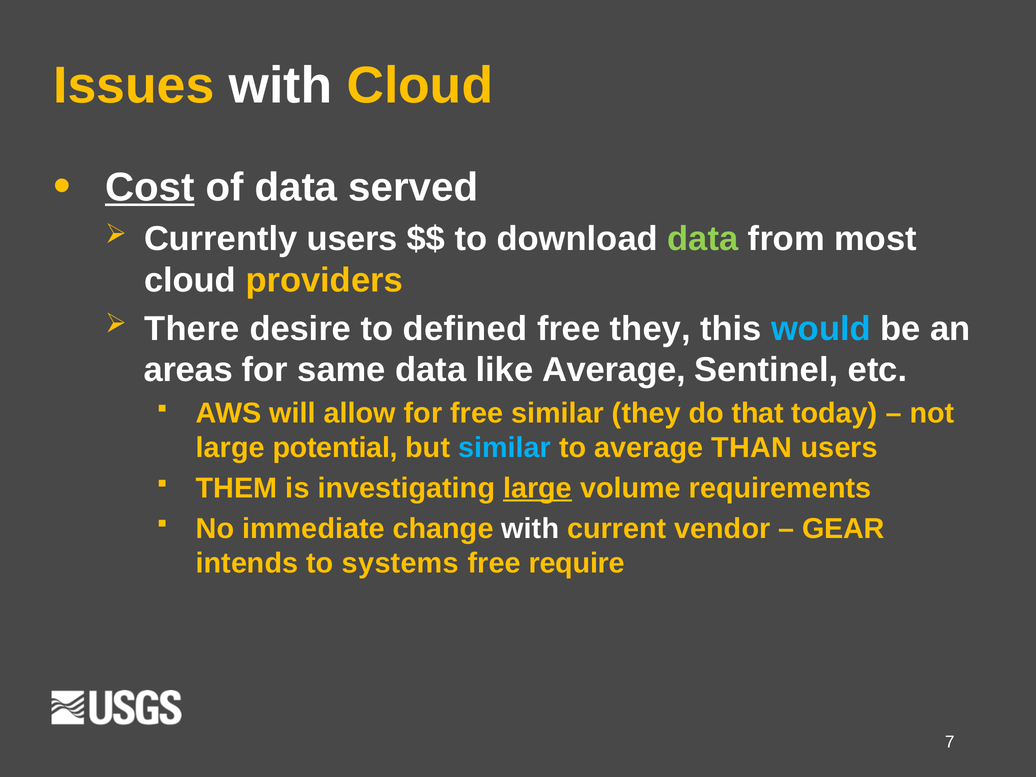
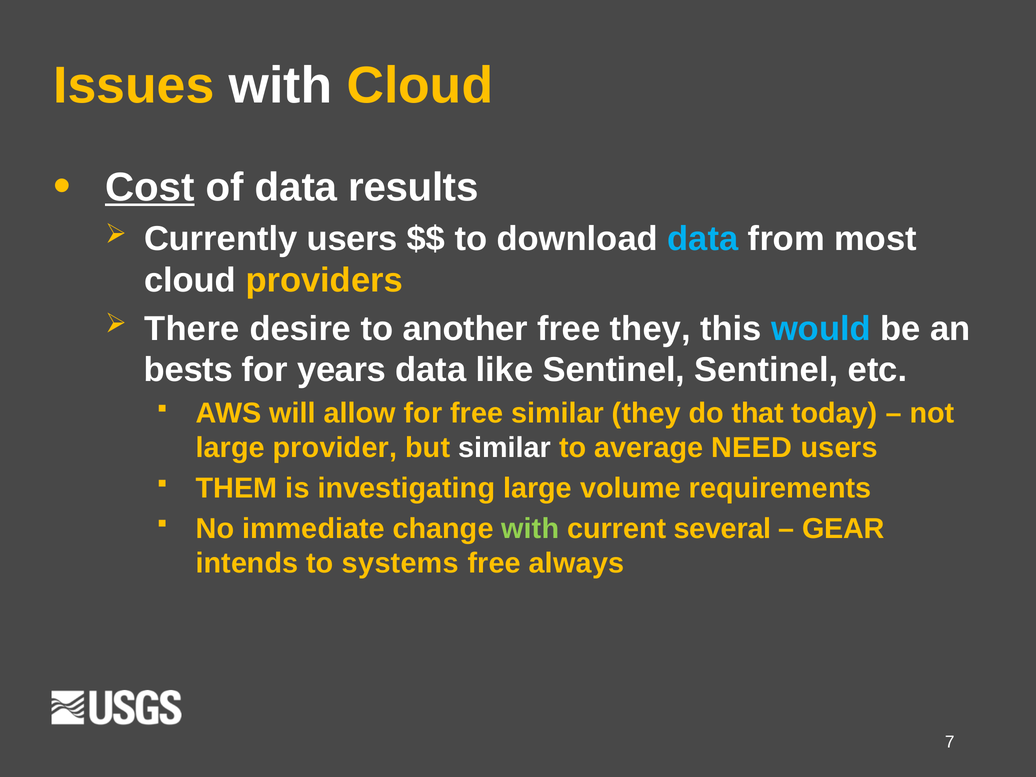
served: served -> results
data at (703, 239) colour: light green -> light blue
defined: defined -> another
areas: areas -> bests
same: same -> years
like Average: Average -> Sentinel
potential: potential -> provider
similar at (505, 448) colour: light blue -> white
THAN: THAN -> NEED
large at (538, 488) underline: present -> none
with at (530, 529) colour: white -> light green
vendor: vendor -> several
require: require -> always
